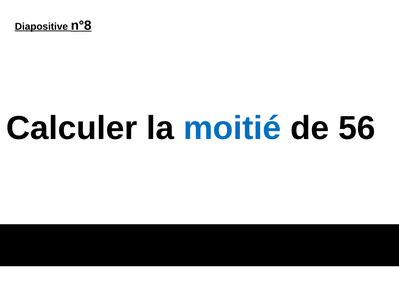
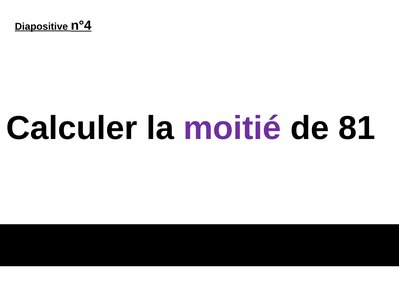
n°8: n°8 -> n°4
moitié colour: blue -> purple
56: 56 -> 81
